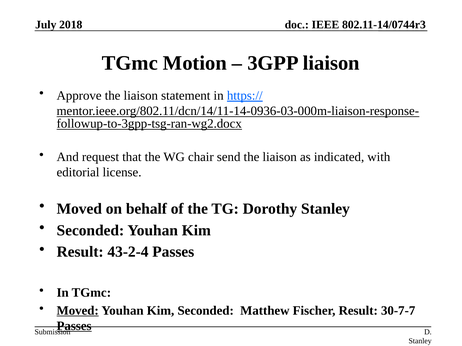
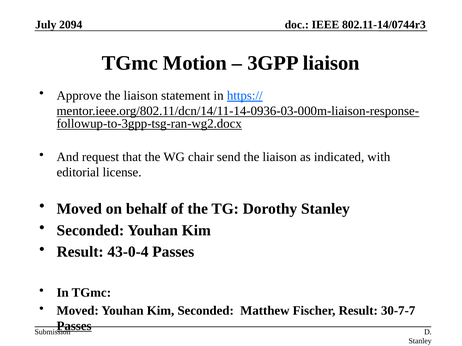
2018: 2018 -> 2094
43-2-4: 43-2-4 -> 43-0-4
Moved at (78, 311) underline: present -> none
